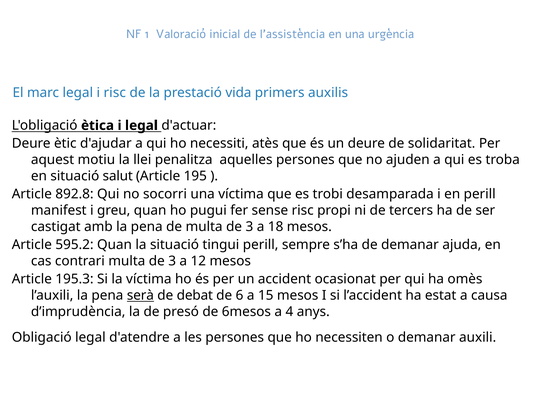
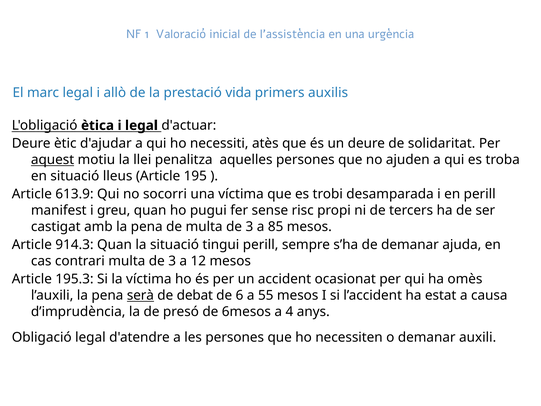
i risc: risc -> allò
aquest underline: none -> present
salut: salut -> lleus
892.8: 892.8 -> 613.9
18: 18 -> 85
595.2: 595.2 -> 914.3
15: 15 -> 55
